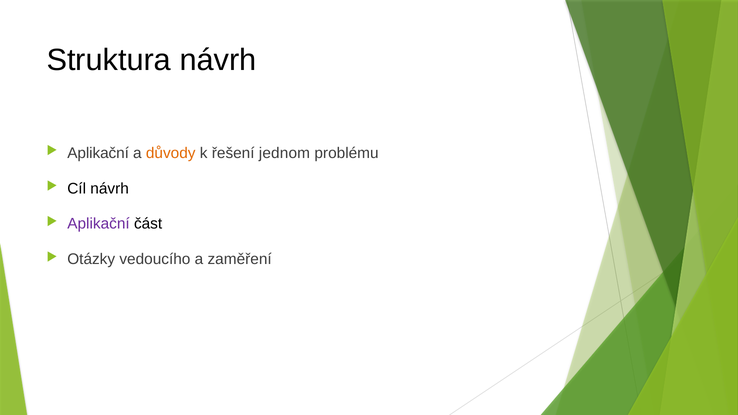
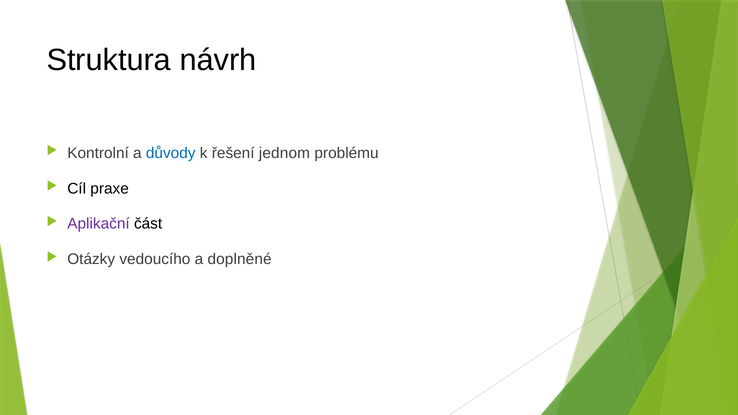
Aplikační at (98, 153): Aplikační -> Kontrolní
důvody colour: orange -> blue
Cíl návrh: návrh -> praxe
zaměření: zaměření -> doplněné
